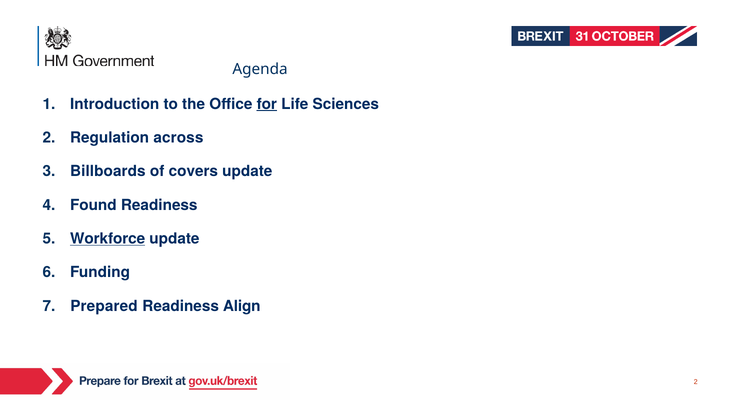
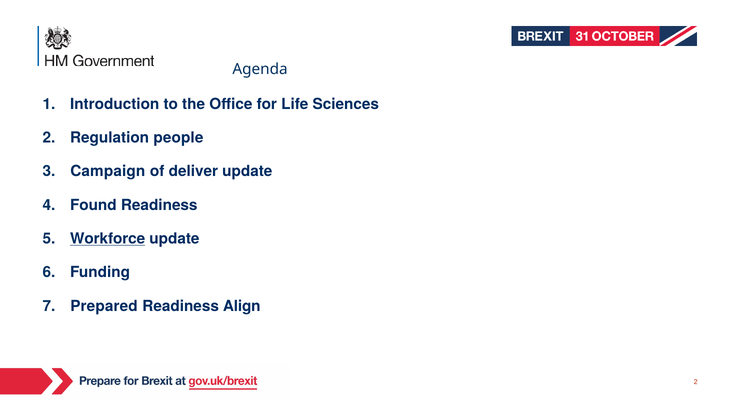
for underline: present -> none
across: across -> people
Billboards: Billboards -> Campaign
covers: covers -> deliver
